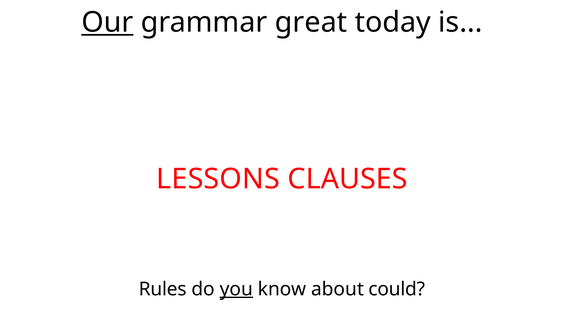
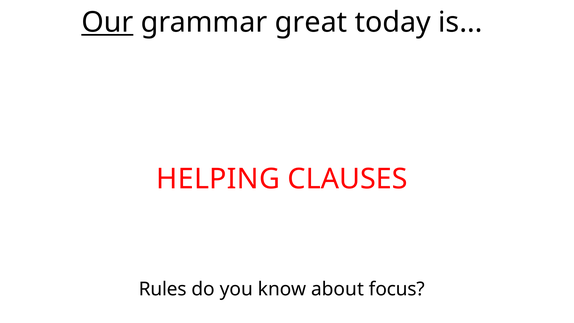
LESSONS: LESSONS -> HELPING
you underline: present -> none
could: could -> focus
